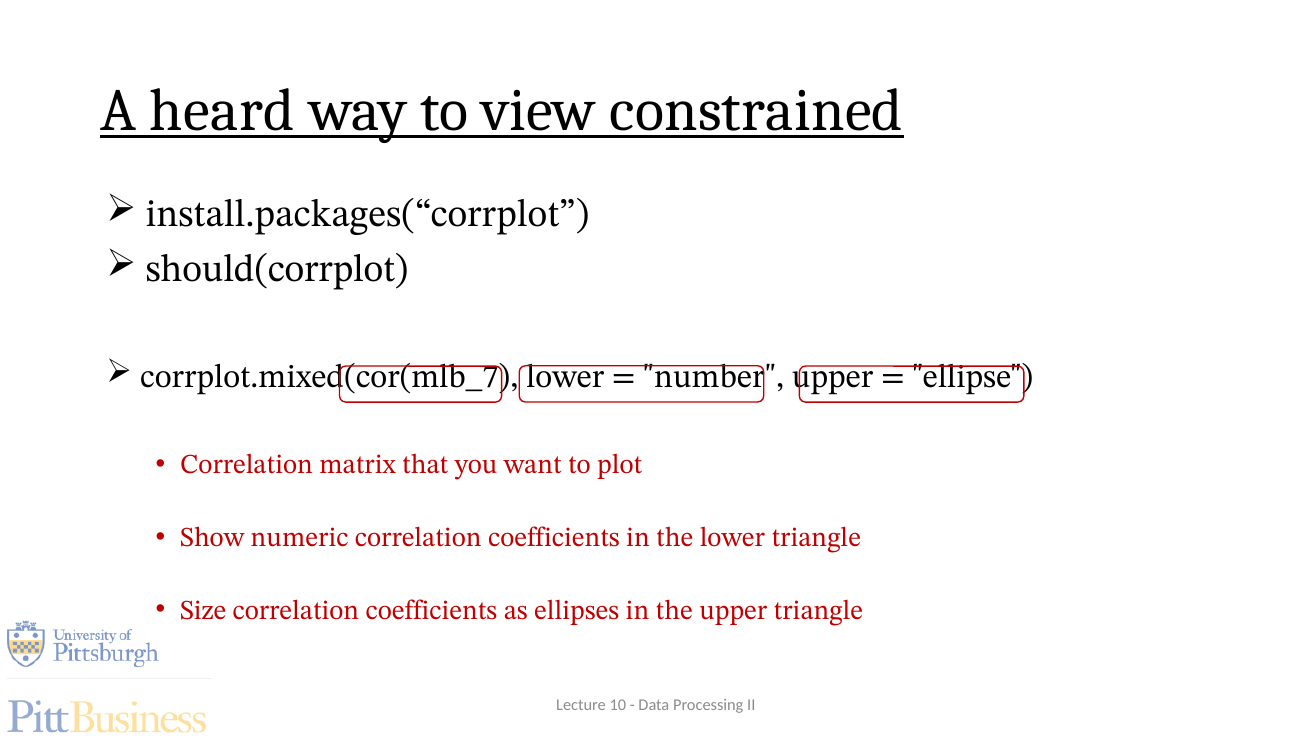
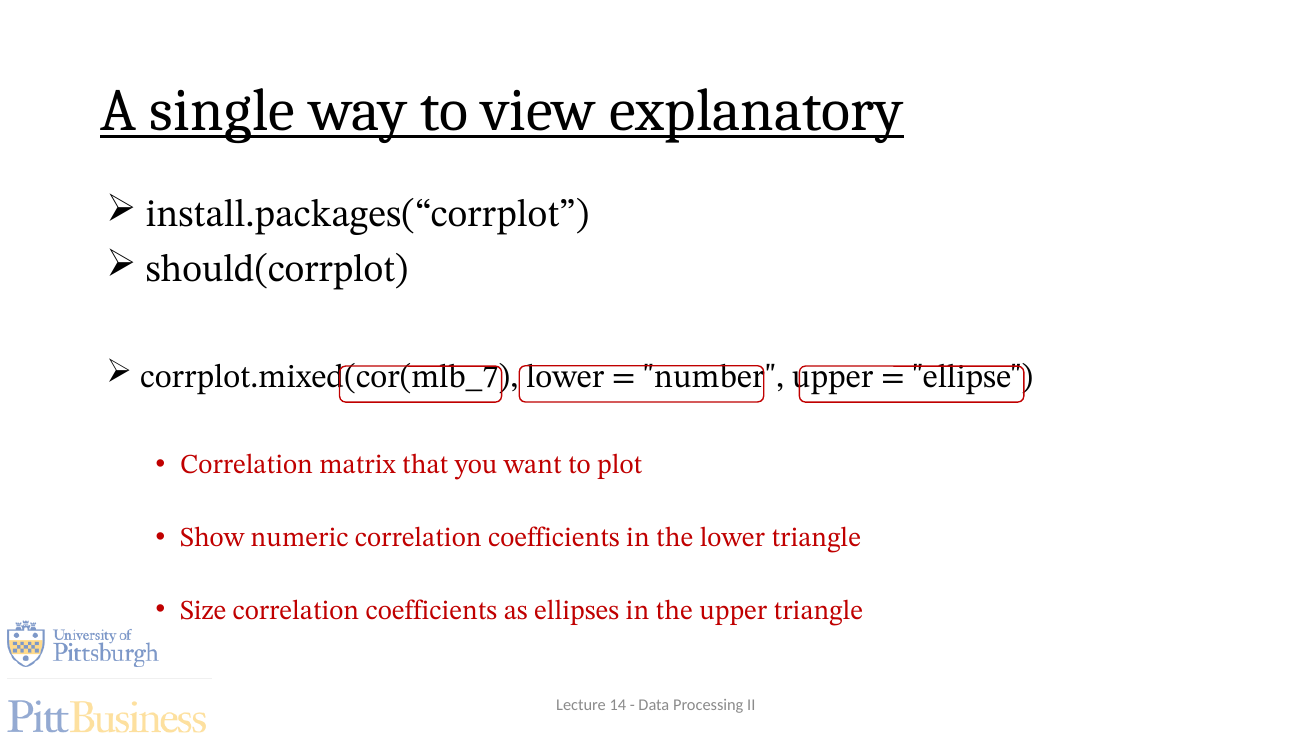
heard: heard -> single
constrained: constrained -> explanatory
10: 10 -> 14
